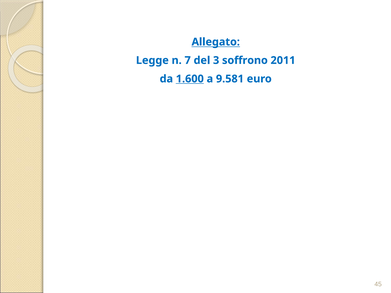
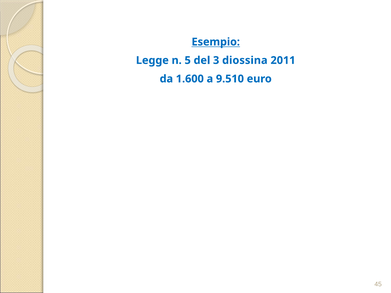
Allegato: Allegato -> Esempio
7: 7 -> 5
soffrono: soffrono -> diossina
1.600 underline: present -> none
9.581: 9.581 -> 9.510
